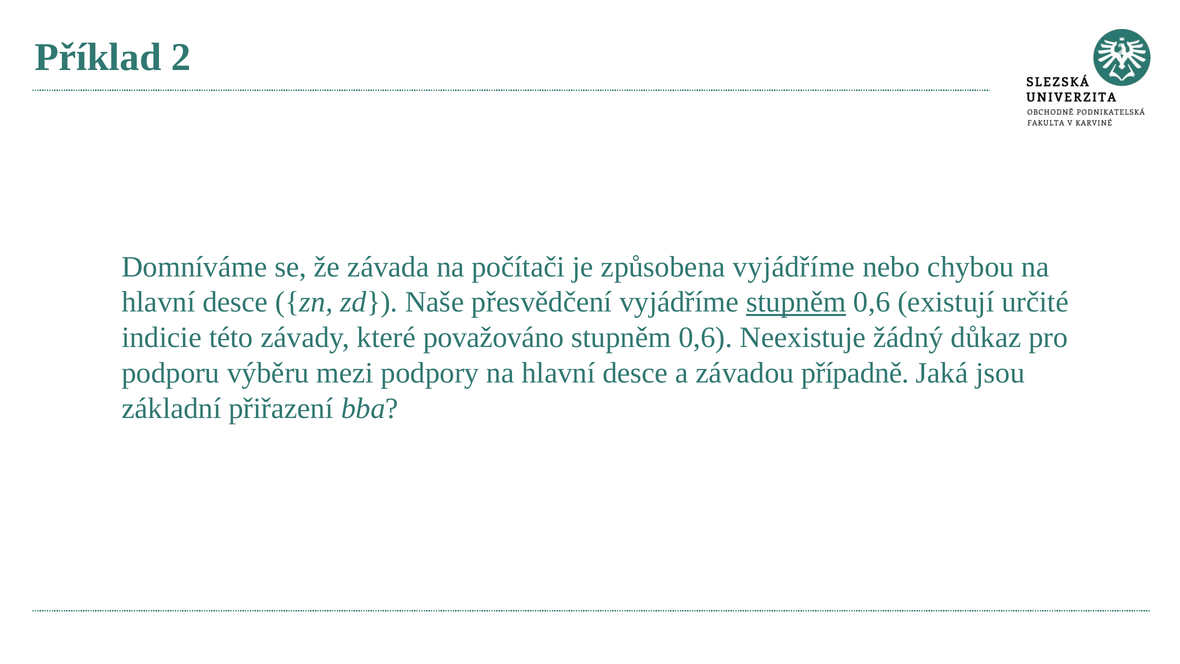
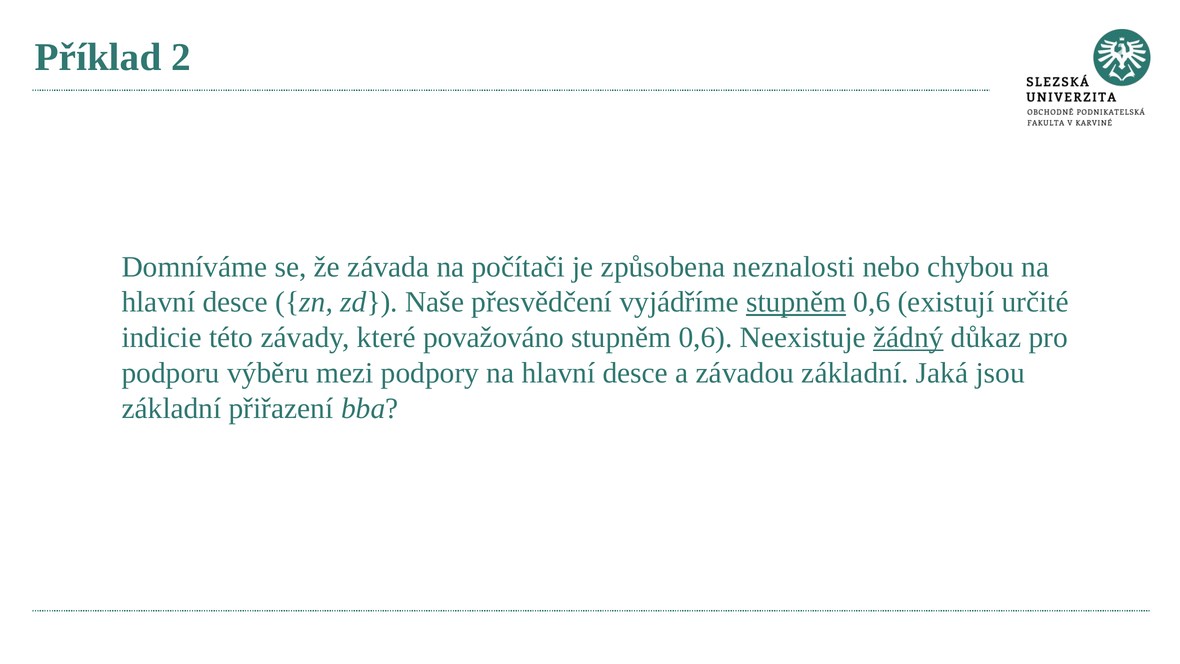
způsobena vyjádříme: vyjádříme -> neznalosti
žádný underline: none -> present
závadou případně: případně -> základní
